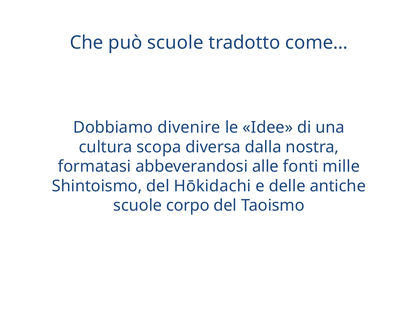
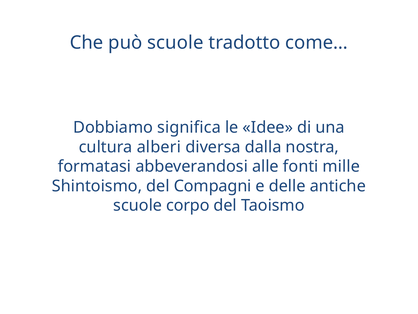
divenire: divenire -> significa
scopa: scopa -> alberi
Hōkidachi: Hōkidachi -> Compagni
